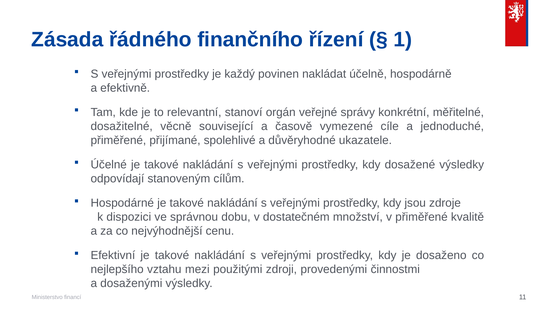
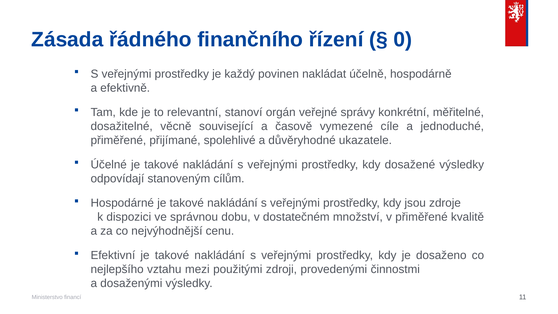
1: 1 -> 0
